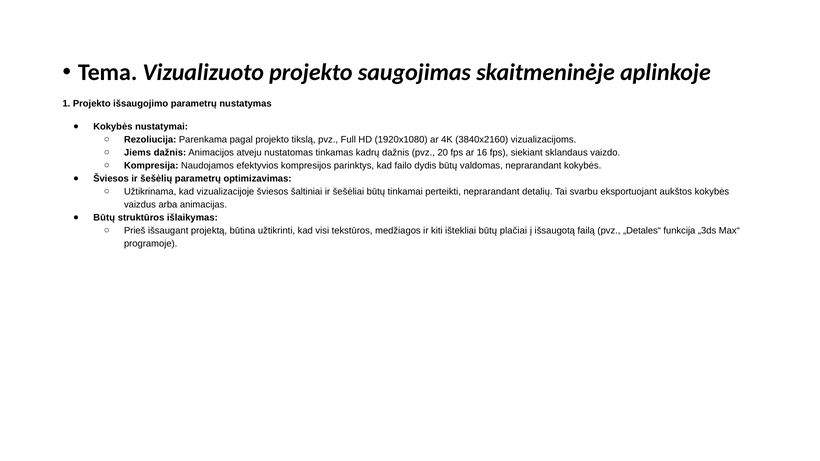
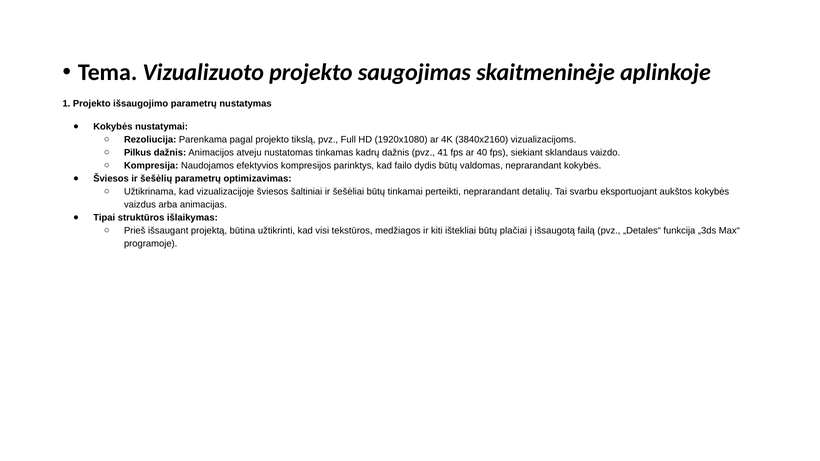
Jiems: Jiems -> Pilkus
20: 20 -> 41
16: 16 -> 40
Būtų at (104, 218): Būtų -> Tipai
